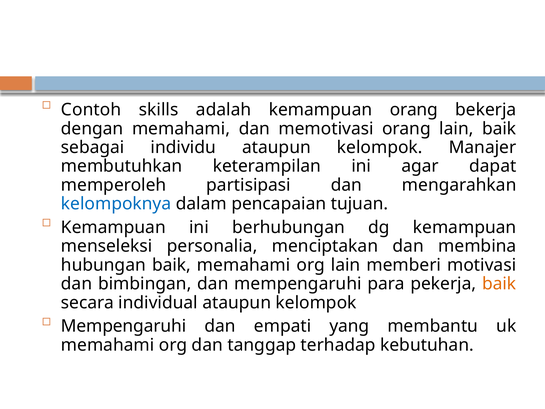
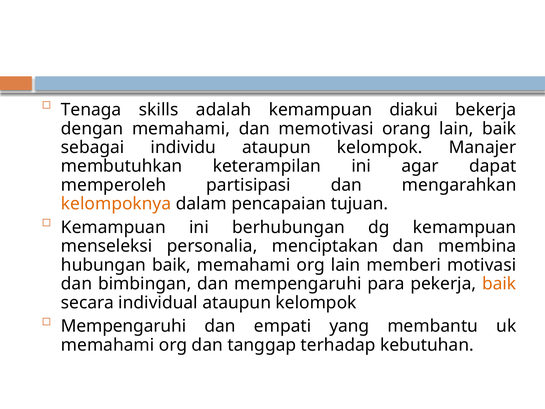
Contoh: Contoh -> Tenaga
kemampuan orang: orang -> diakui
kelompoknya colour: blue -> orange
